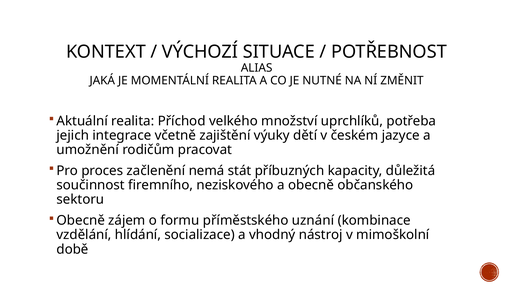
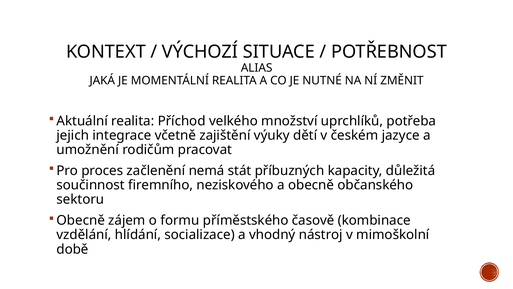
uznání: uznání -> časově
